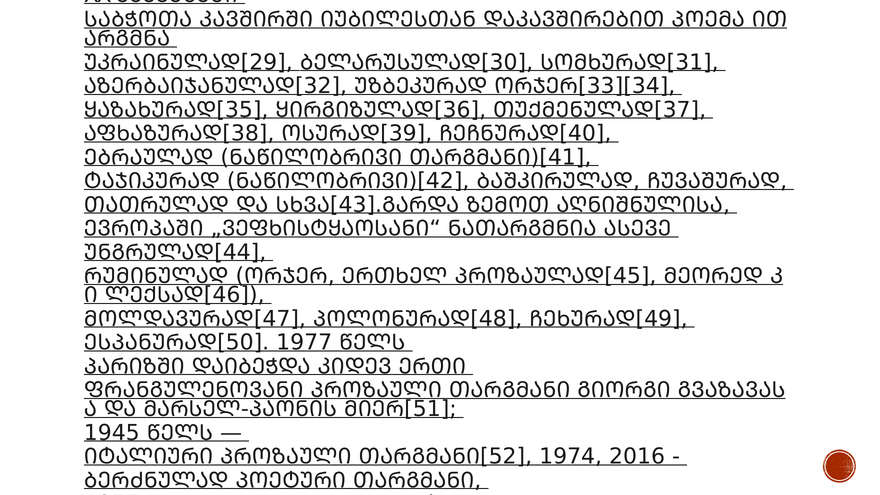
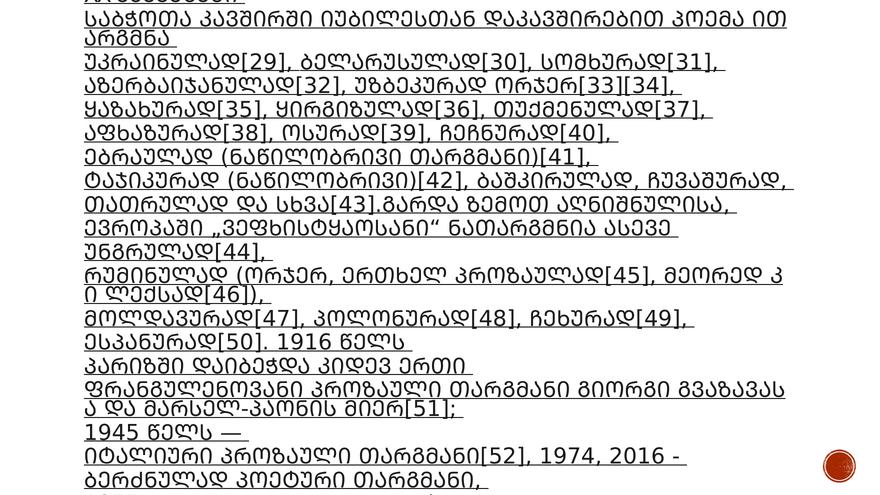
1977: 1977 -> 1916
